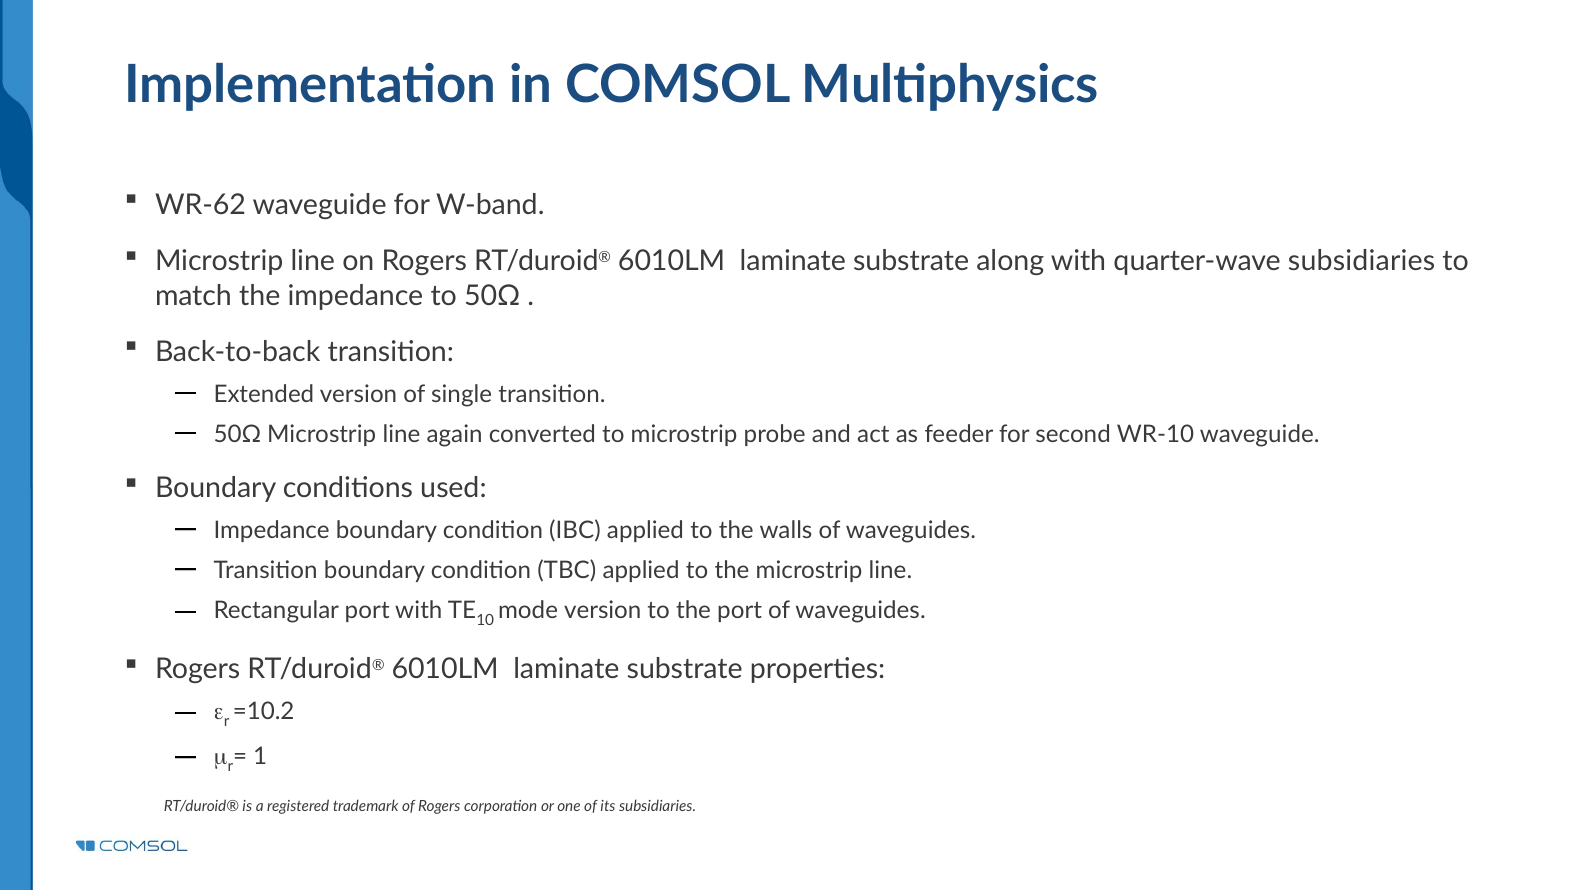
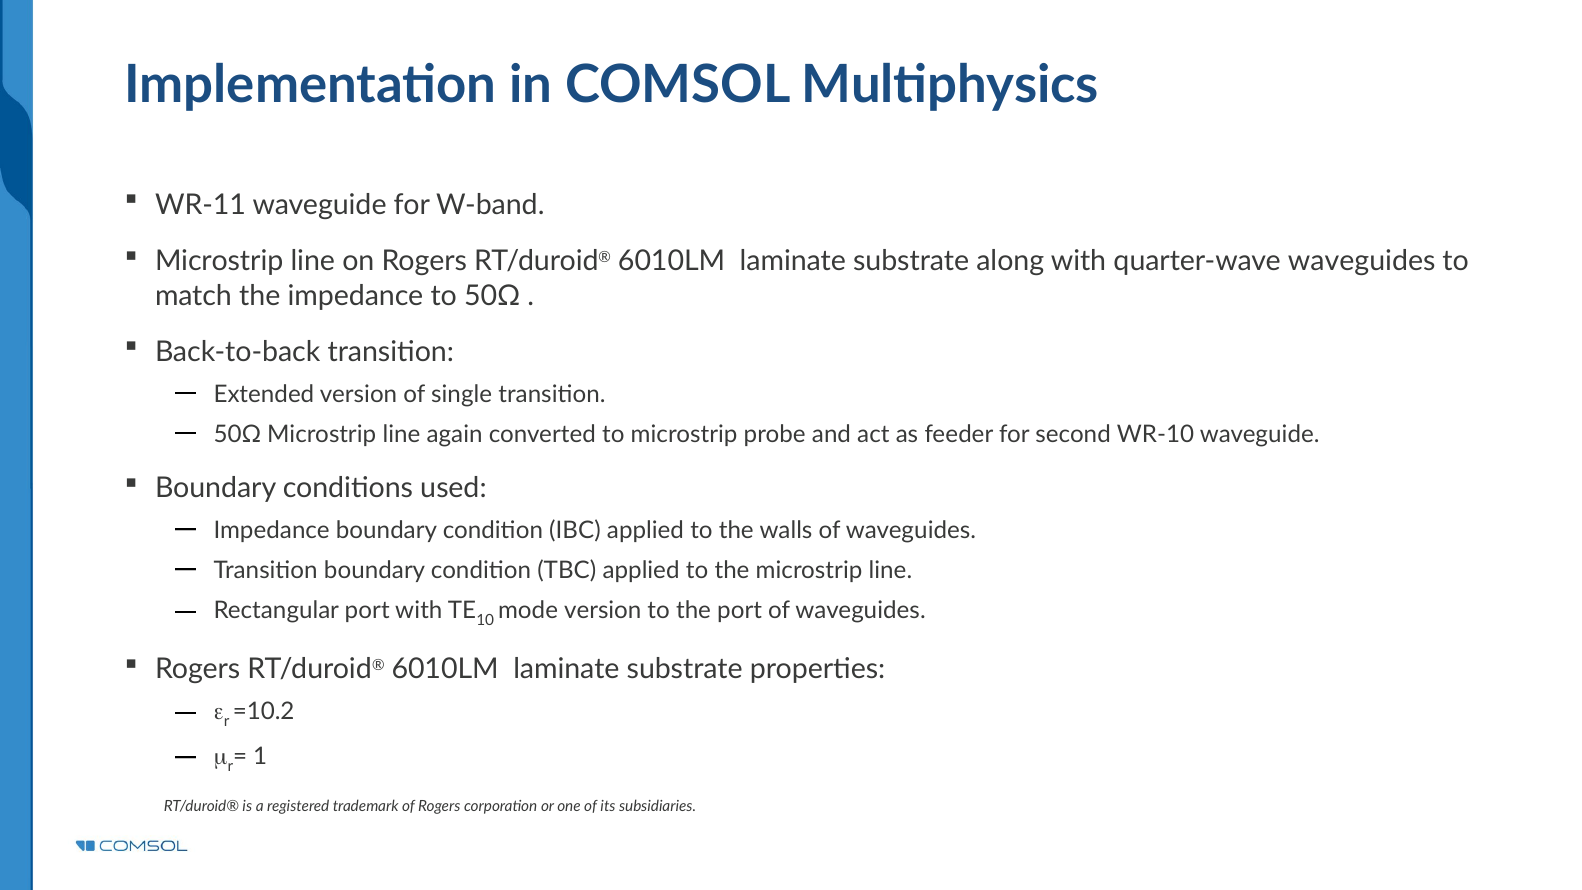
WR-62: WR-62 -> WR-11
quarter-wave subsidiaries: subsidiaries -> waveguides
